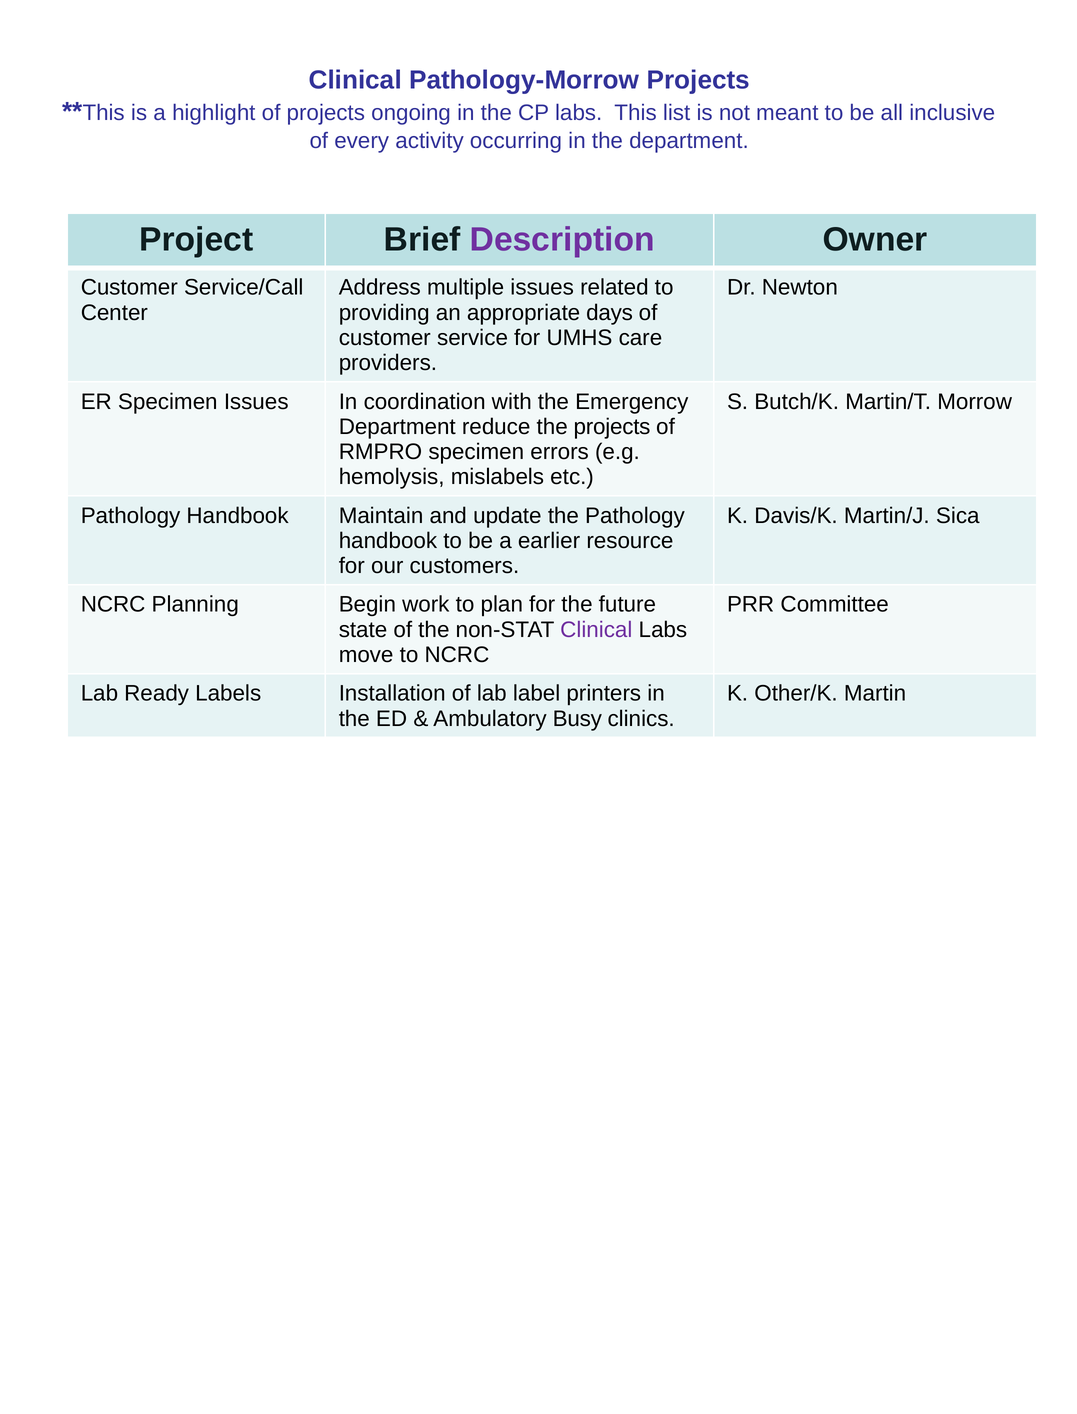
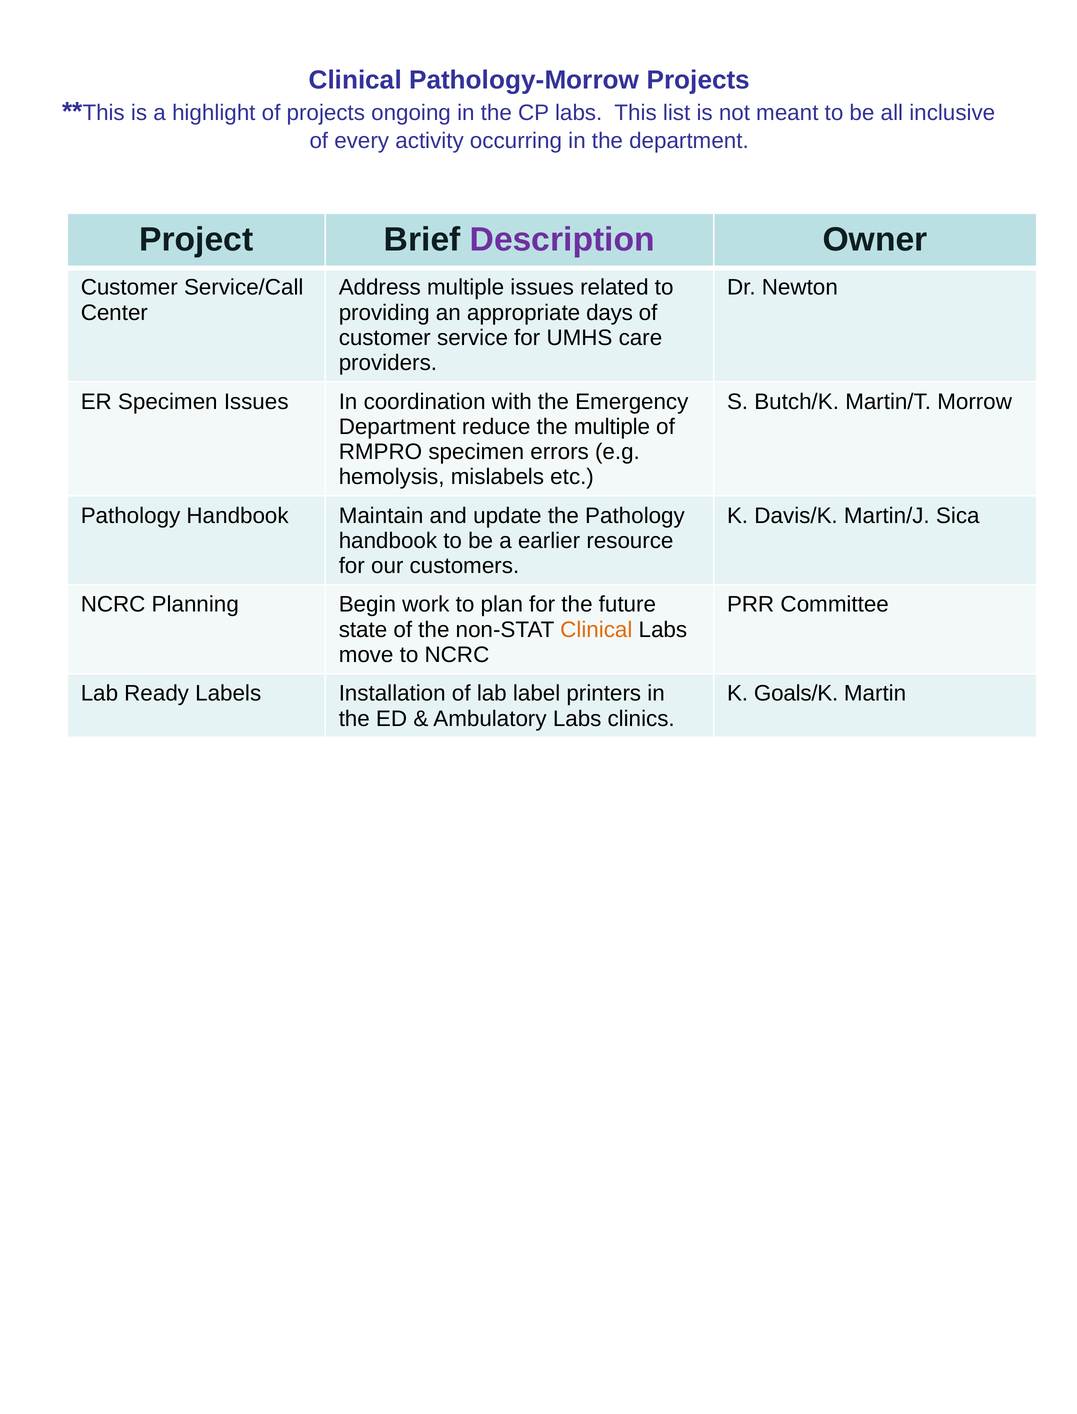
the projects: projects -> multiple
Clinical at (596, 630) colour: purple -> orange
Other/K: Other/K -> Goals/K
Ambulatory Busy: Busy -> Labs
